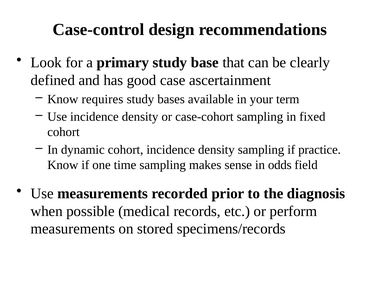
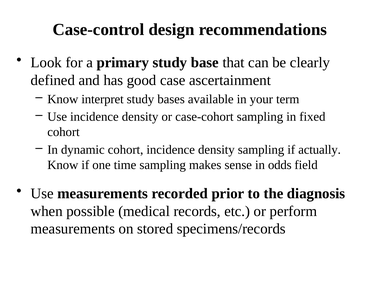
requires: requires -> interpret
practice: practice -> actually
